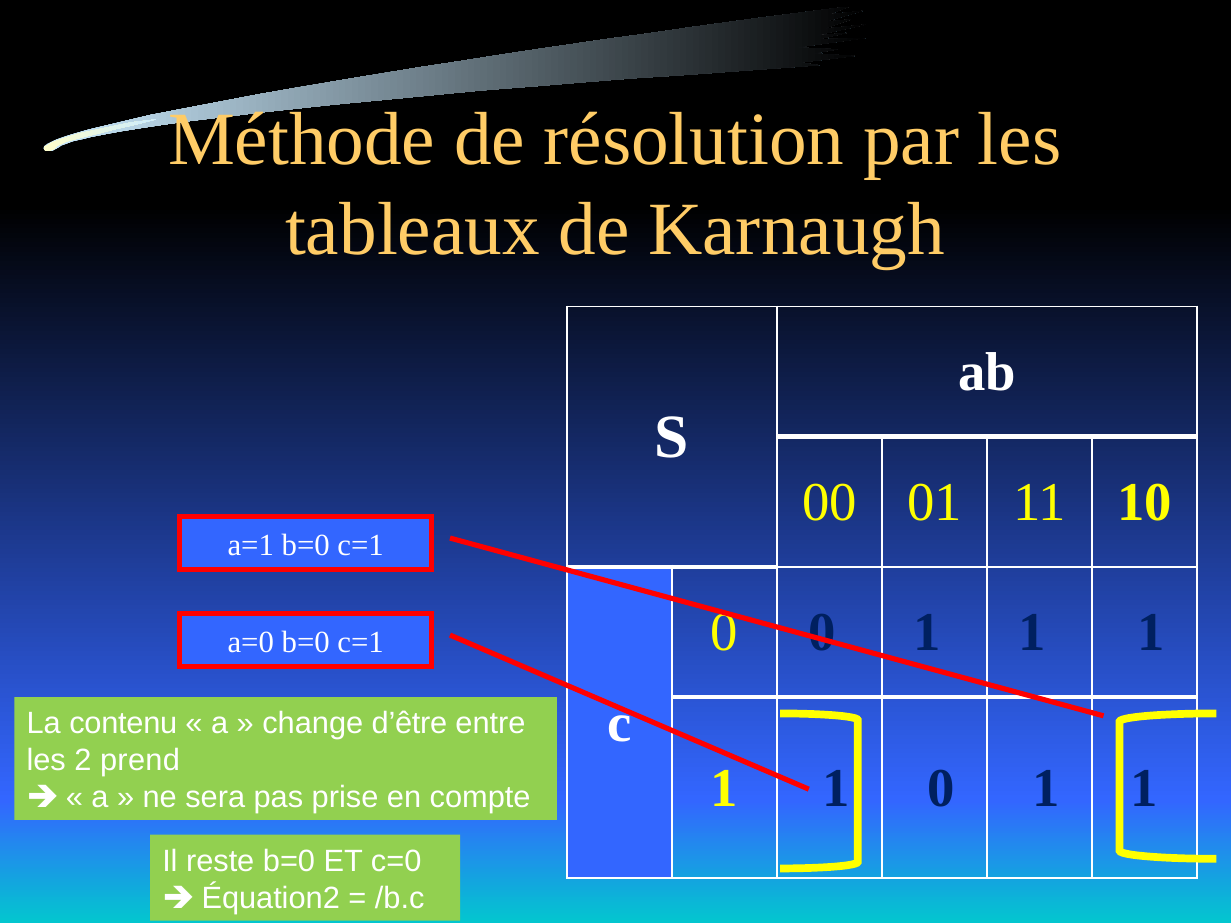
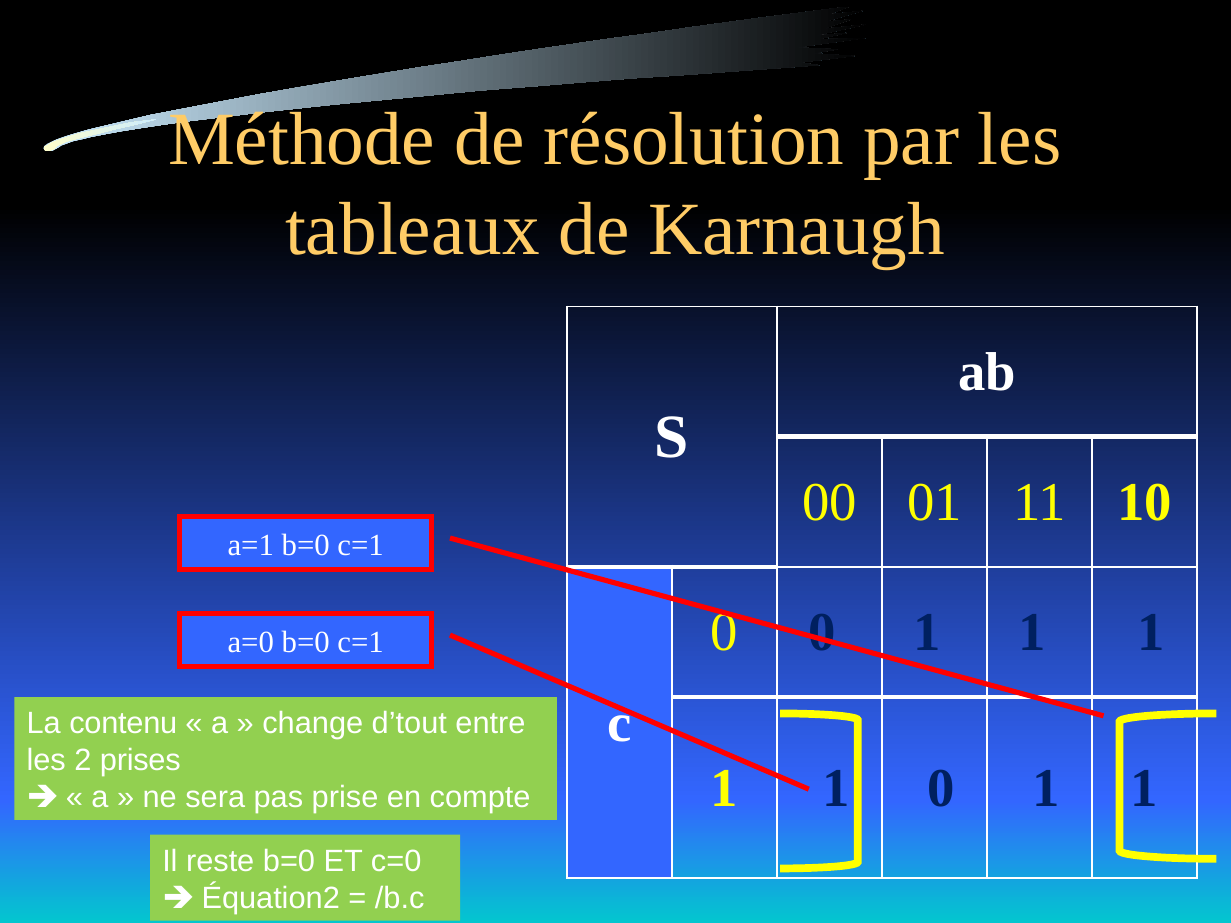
d’être: d’être -> d’tout
prend: prend -> prises
